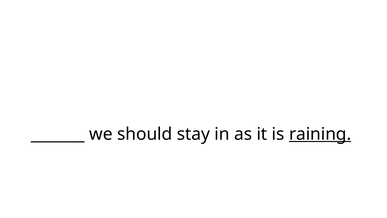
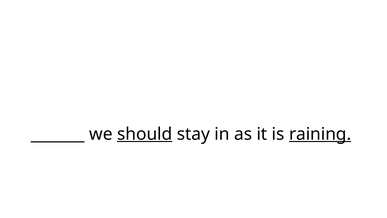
should underline: none -> present
